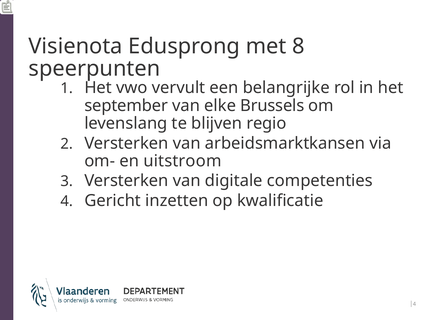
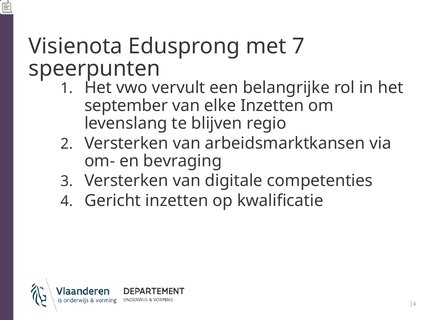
8: 8 -> 7
elke Brussels: Brussels -> Inzetten
uitstroom: uitstroom -> bevraging
